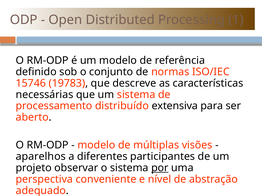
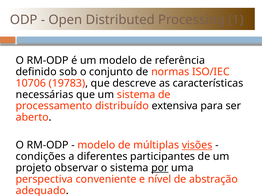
15746: 15746 -> 10706
visões underline: none -> present
aparelhos: aparelhos -> condições
